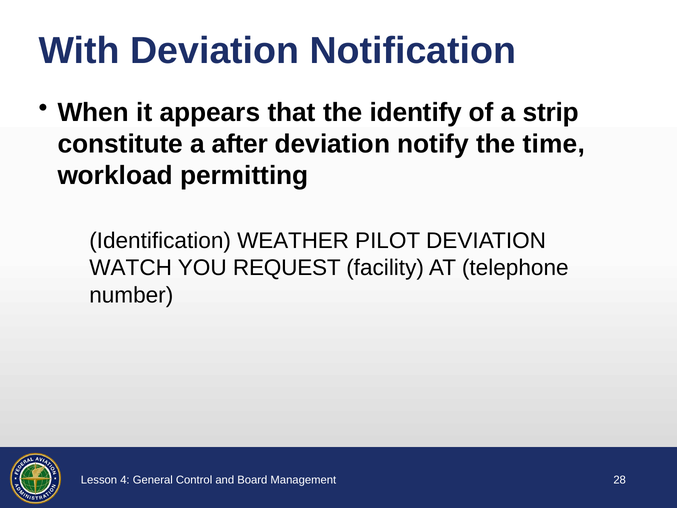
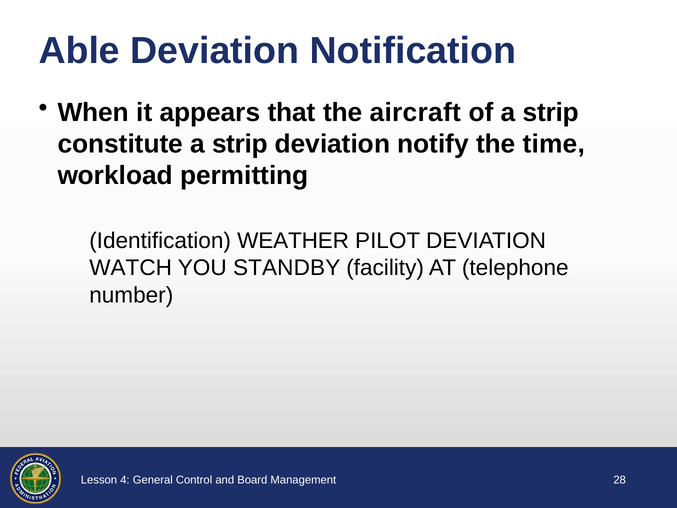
With: With -> Able
identify: identify -> aircraft
constitute a after: after -> strip
REQUEST: REQUEST -> STANDBY
